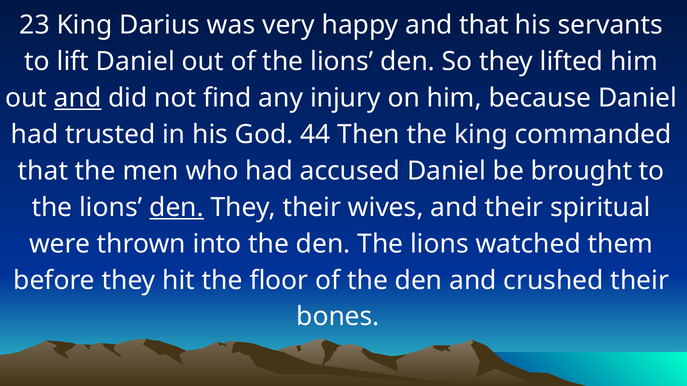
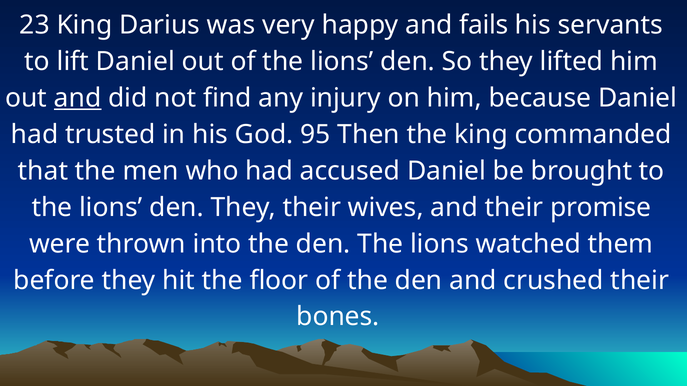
and that: that -> fails
44: 44 -> 95
den at (177, 208) underline: present -> none
spiritual: spiritual -> promise
